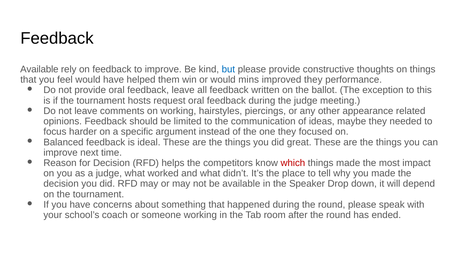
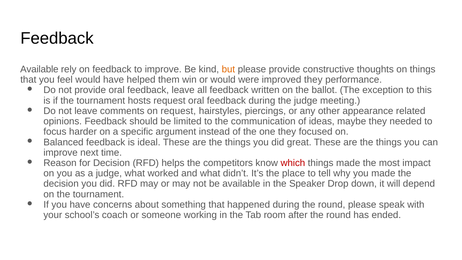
but colour: blue -> orange
mins: mins -> were
on working: working -> request
